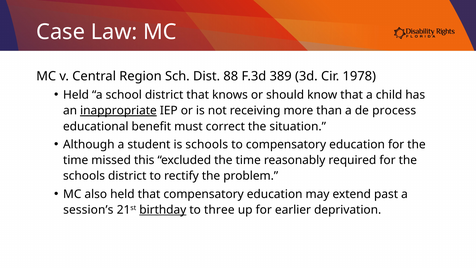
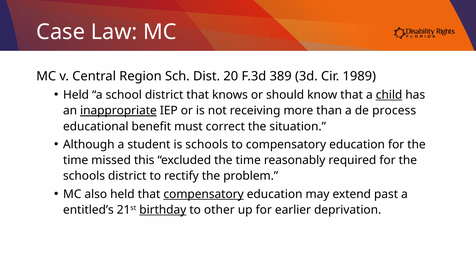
88: 88 -> 20
1978: 1978 -> 1989
child underline: none -> present
compensatory at (204, 194) underline: none -> present
session’s: session’s -> entitled’s
three: three -> other
